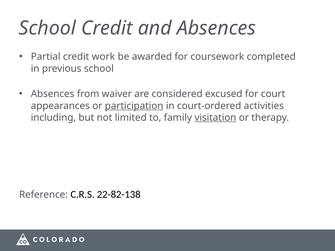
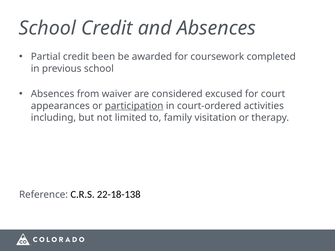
work: work -> been
visitation underline: present -> none
22-82-138: 22-82-138 -> 22-18-138
